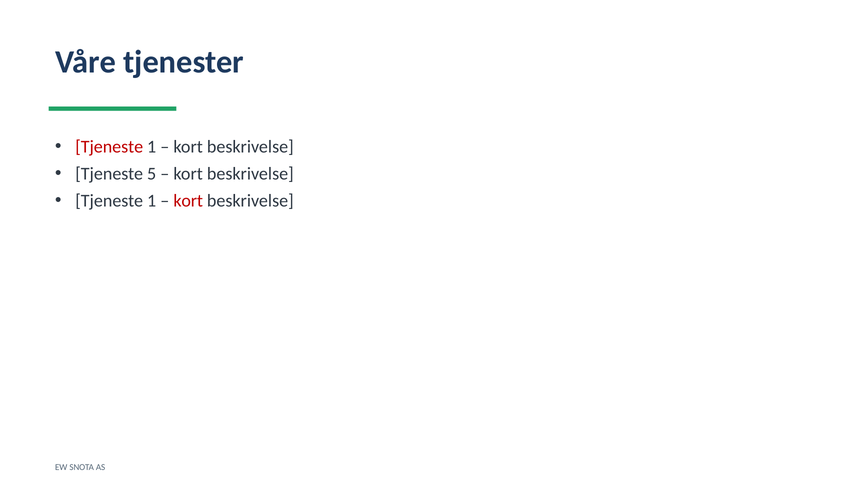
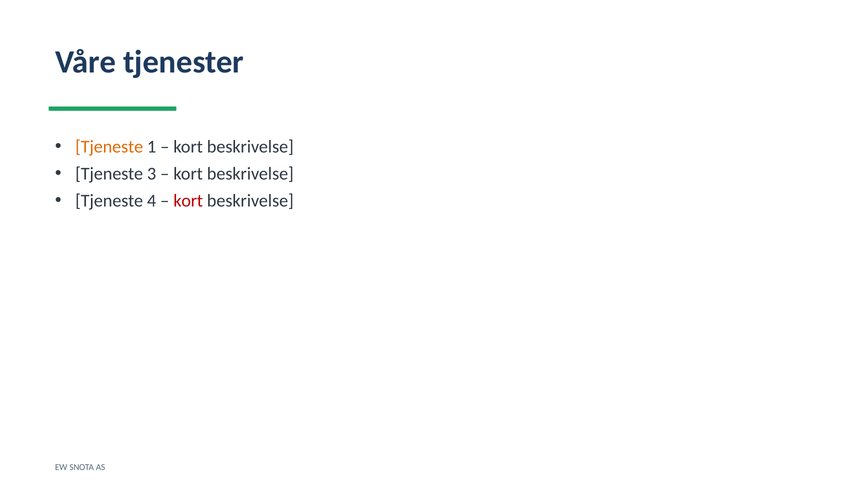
Tjeneste at (109, 147) colour: red -> orange
5: 5 -> 3
1 at (152, 201): 1 -> 4
